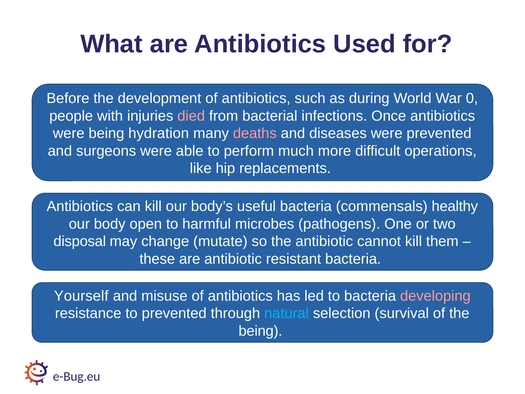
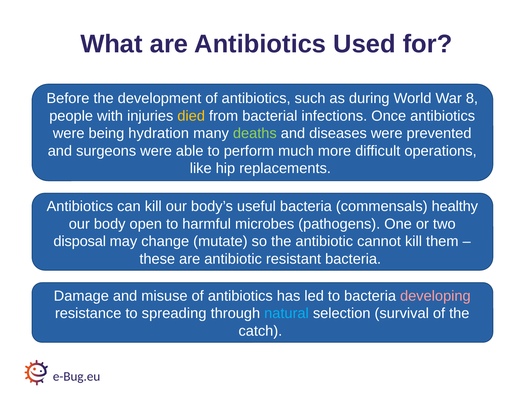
0: 0 -> 8
died colour: pink -> yellow
deaths colour: pink -> light green
Yourself: Yourself -> Damage
to prevented: prevented -> spreading
being at (260, 331): being -> catch
